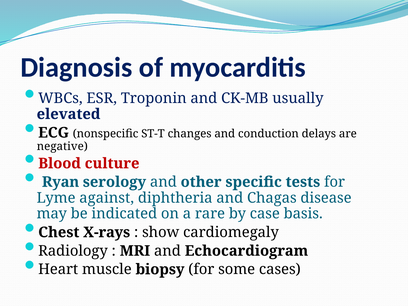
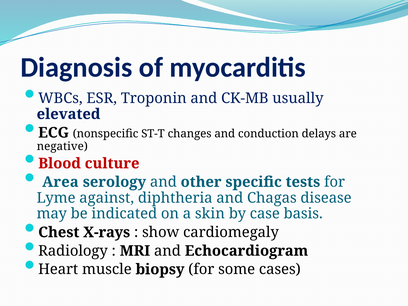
Ryan: Ryan -> Area
rare: rare -> skin
